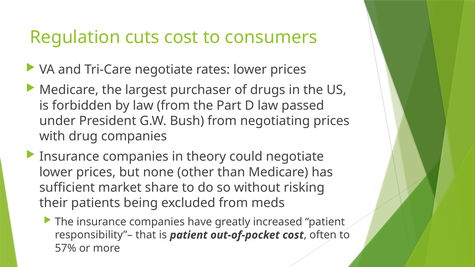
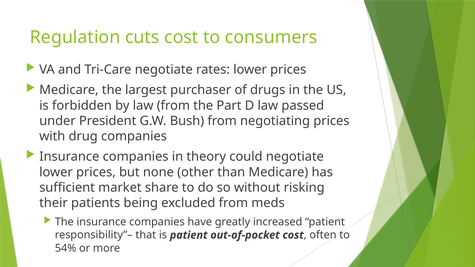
57%: 57% -> 54%
